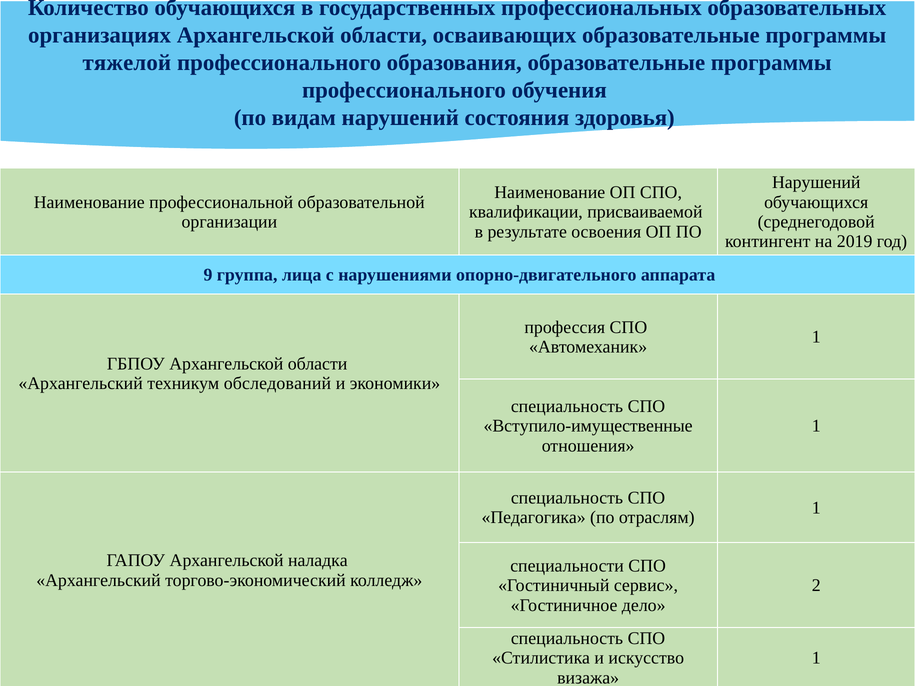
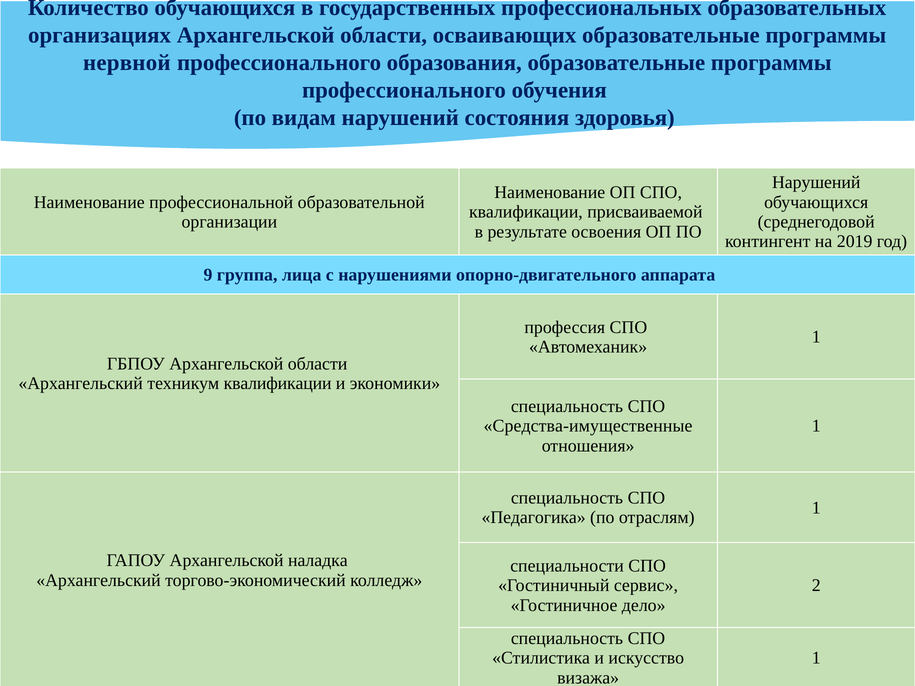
тяжелой: тяжелой -> нервной
техникум обследований: обследований -> квалификации
Вступило-имущественные: Вступило-имущественные -> Средства-имущественные
